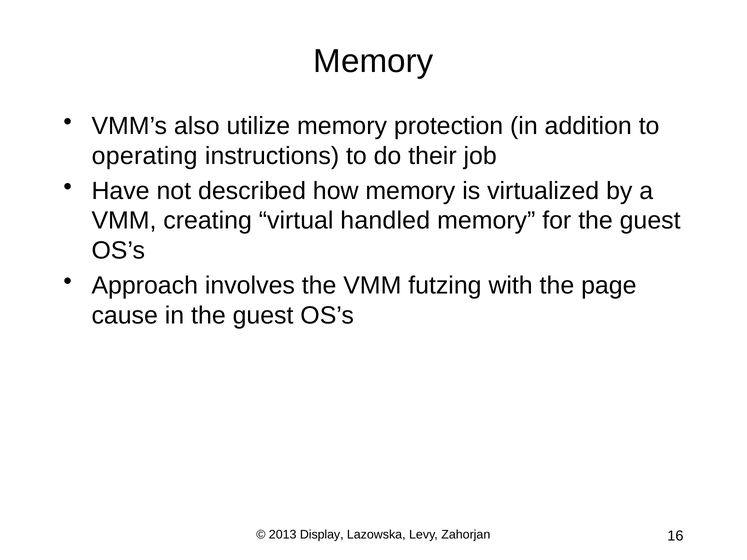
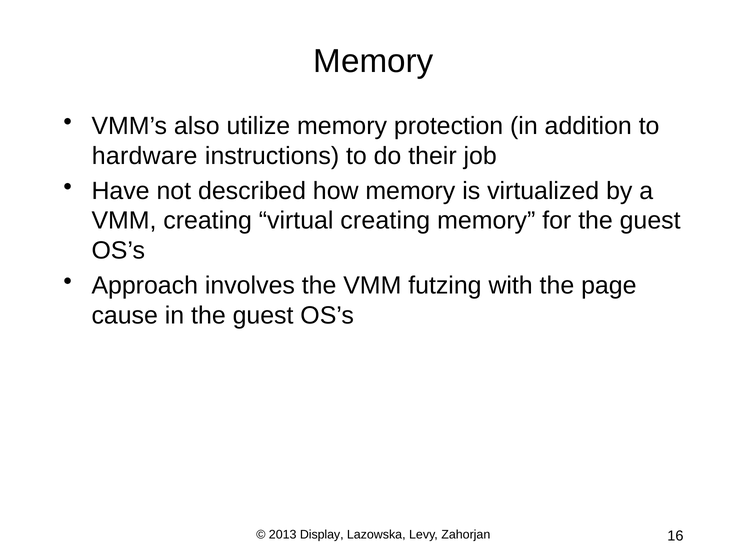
operating: operating -> hardware
virtual handled: handled -> creating
